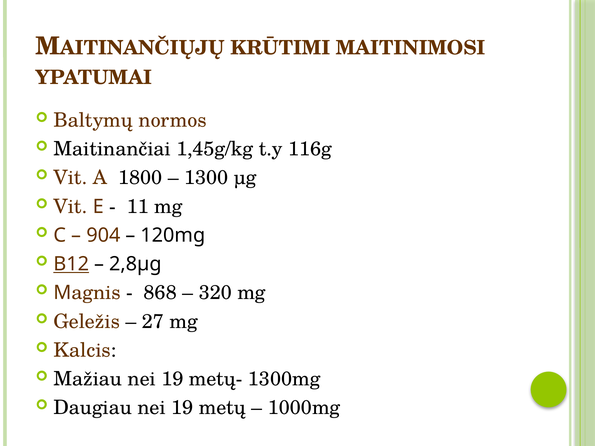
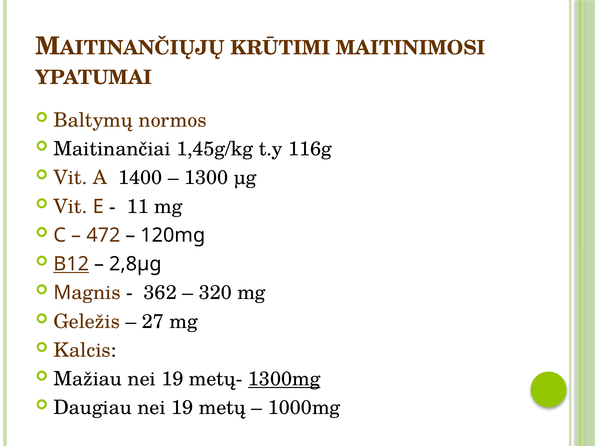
1800: 1800 -> 1400
904: 904 -> 472
868: 868 -> 362
1300mg underline: none -> present
